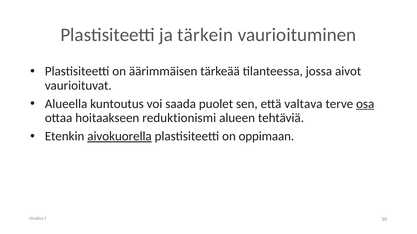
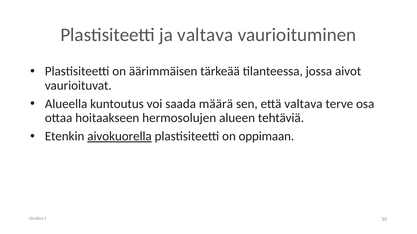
ja tärkein: tärkein -> valtava
puolet: puolet -> määrä
osa underline: present -> none
reduktionismi: reduktionismi -> hermosolujen
